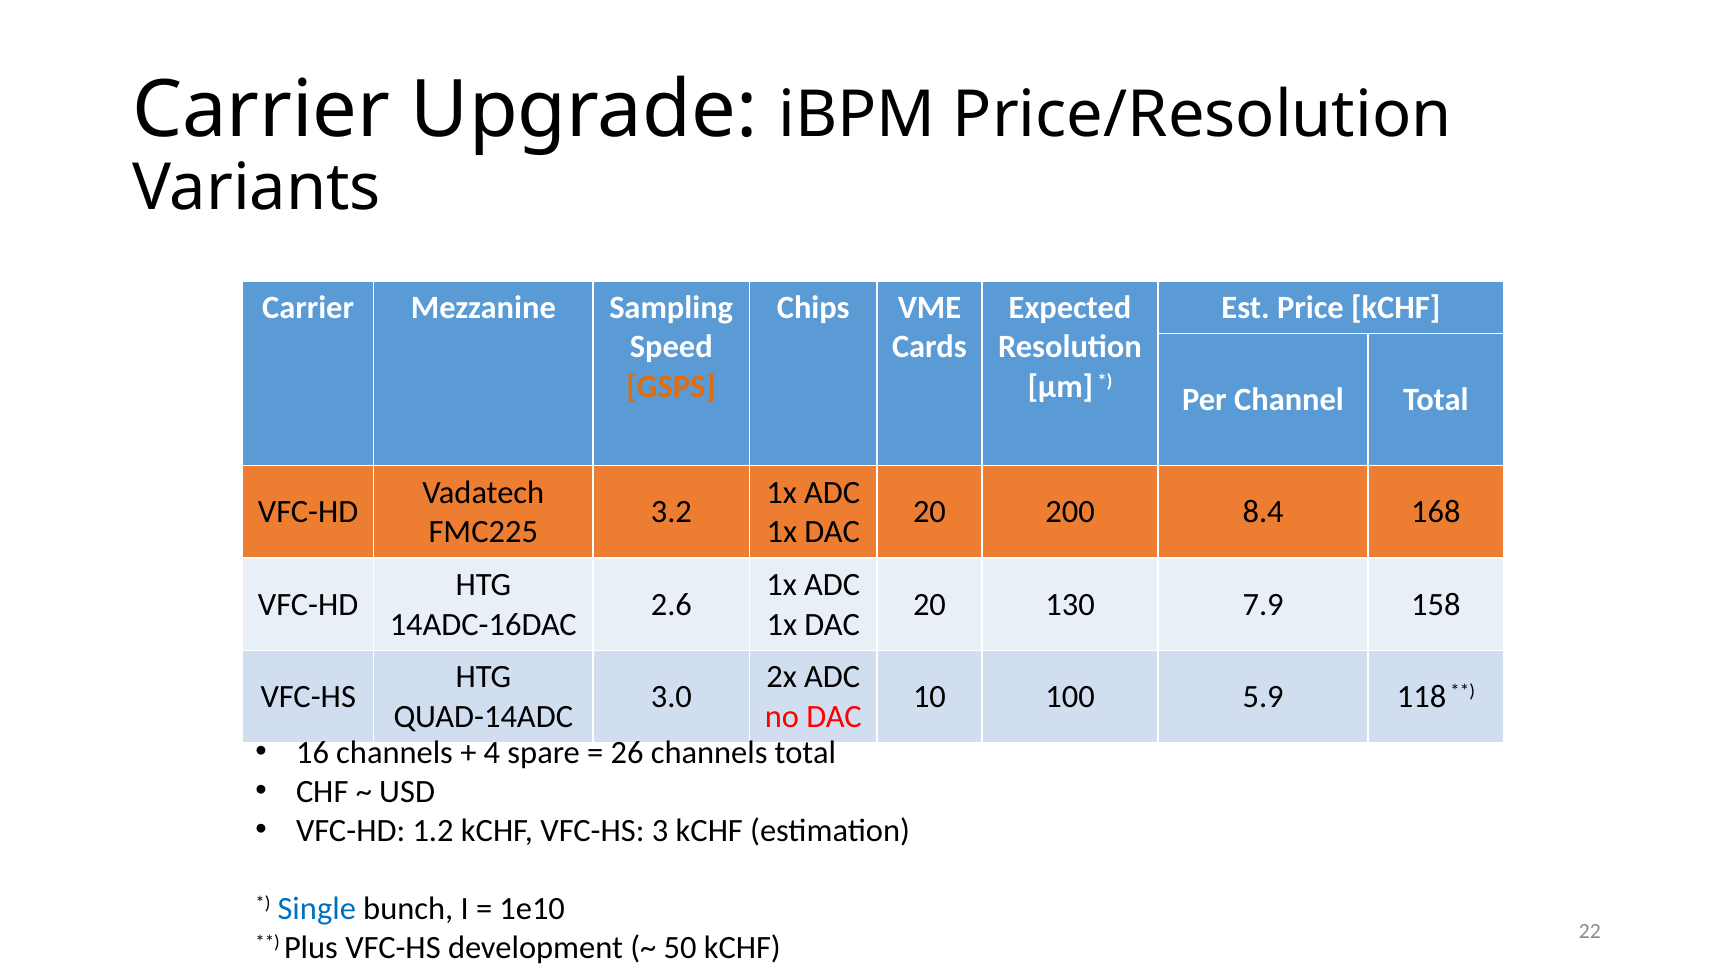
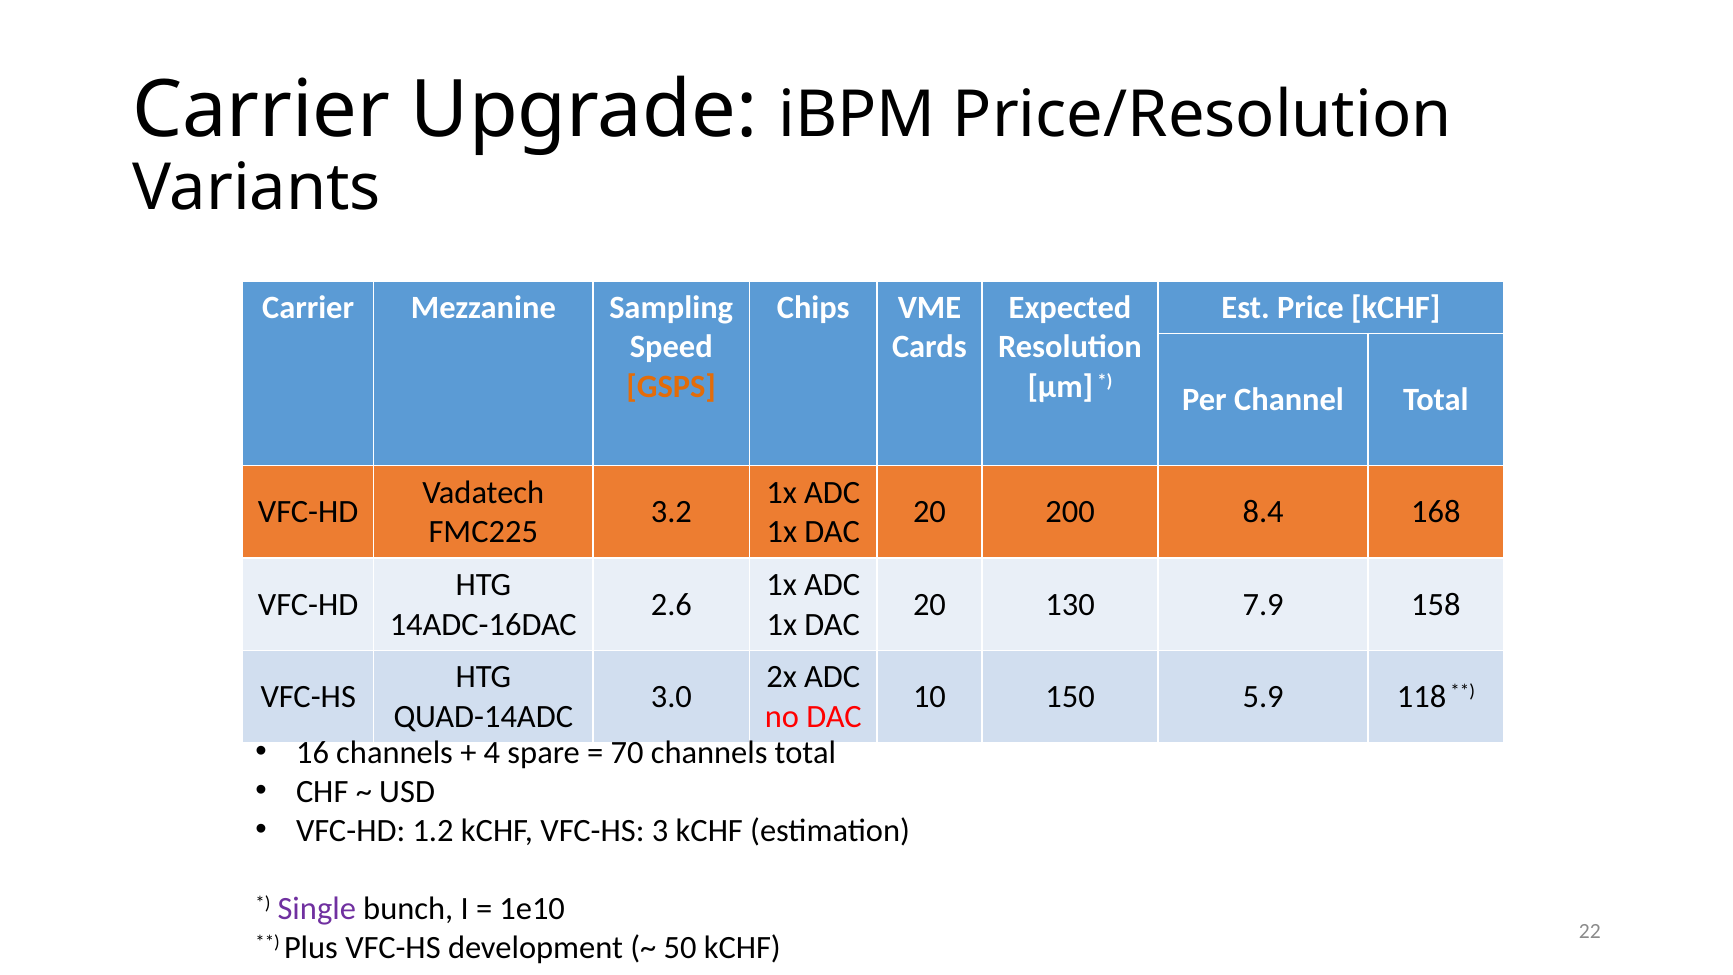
100: 100 -> 150
26: 26 -> 70
Single colour: blue -> purple
